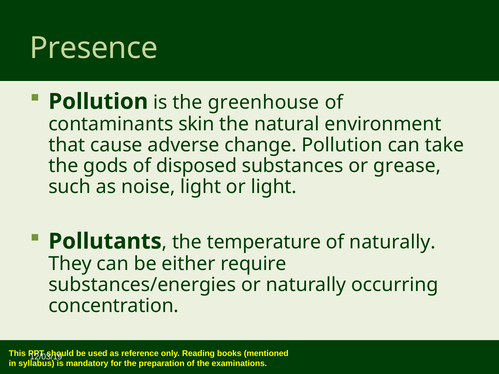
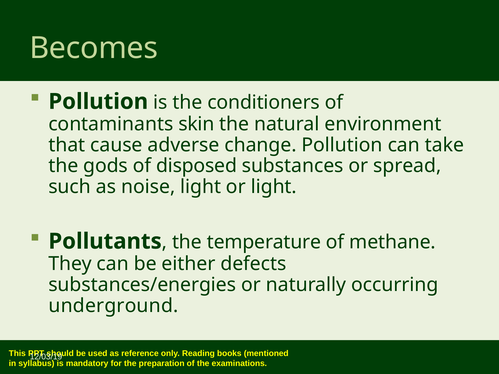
Presence: Presence -> Becomes
greenhouse: greenhouse -> conditioners
grease: grease -> spread
of naturally: naturally -> methane
require: require -> defects
concentration: concentration -> underground
